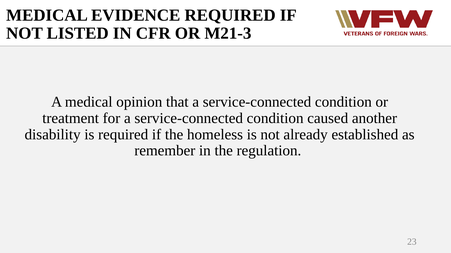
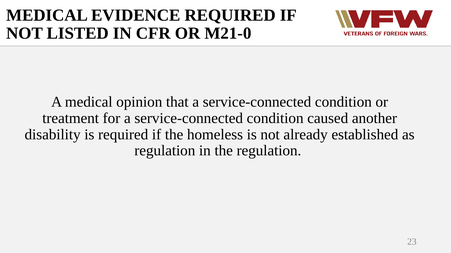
M21-3: M21-3 -> M21-0
remember at (165, 151): remember -> regulation
